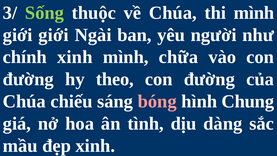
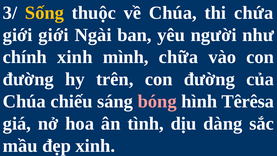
Sống colour: light green -> yellow
thi mình: mình -> chứa
theo: theo -> trên
Chung: Chung -> Têrêsa
